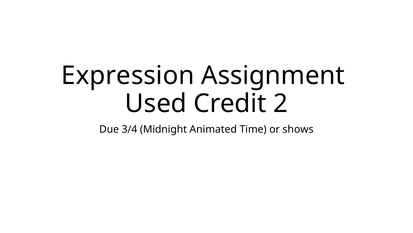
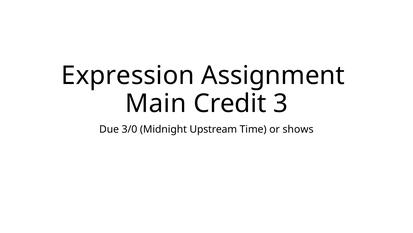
Used: Used -> Main
2: 2 -> 3
3/4: 3/4 -> 3/0
Animated: Animated -> Upstream
